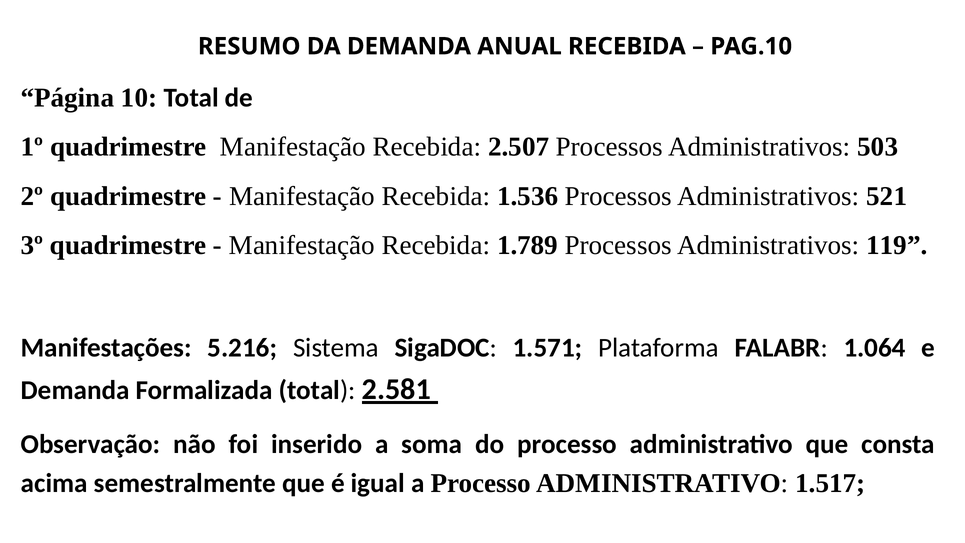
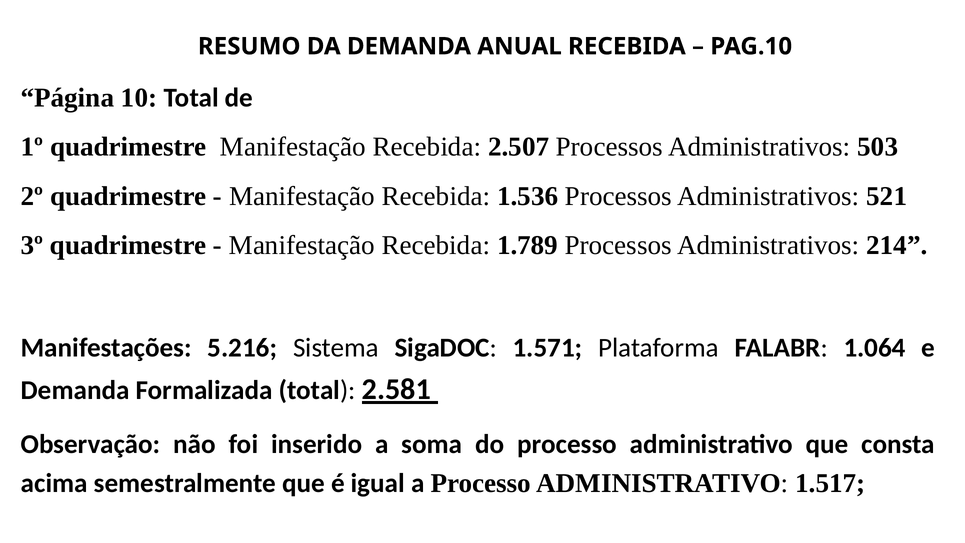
119: 119 -> 214
